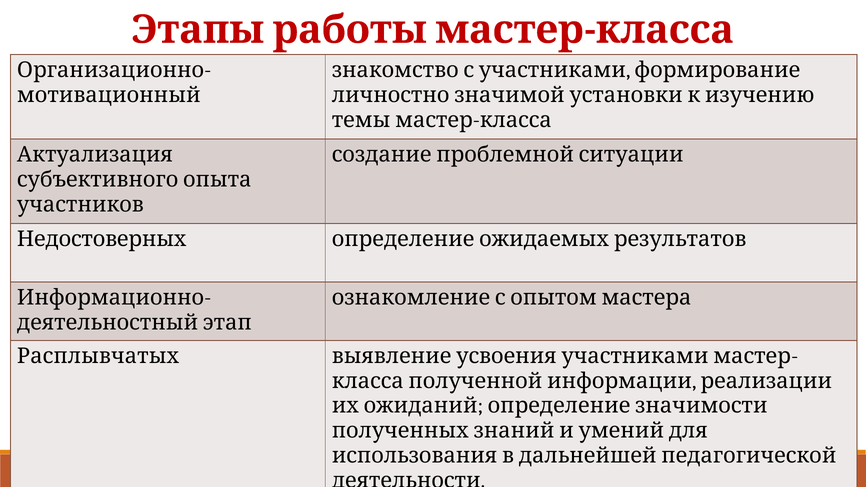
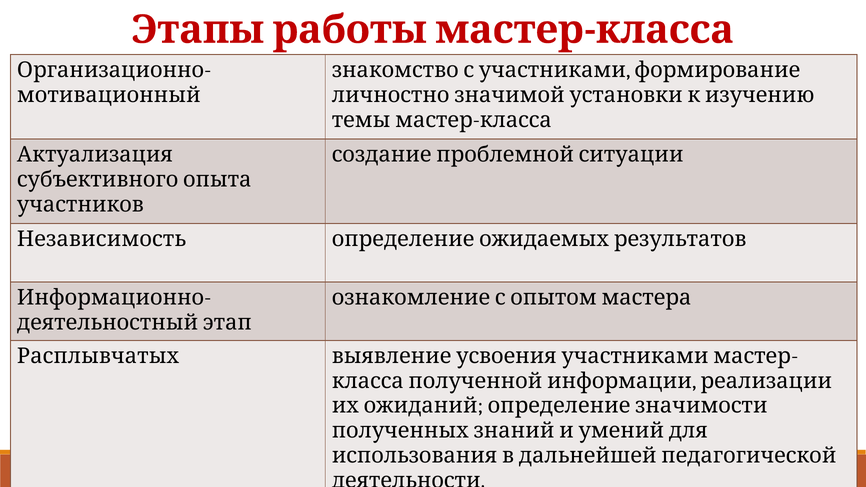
Недостоверных: Недостоверных -> Независимость
